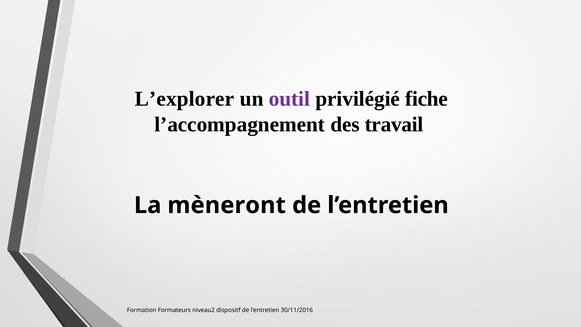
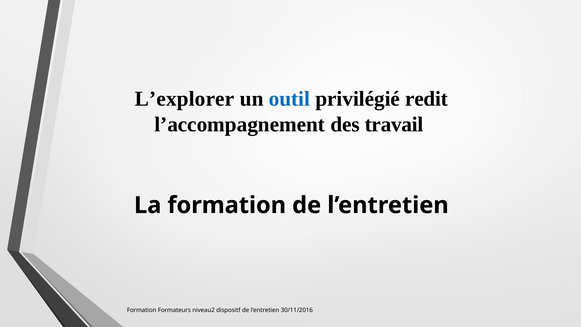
outil colour: purple -> blue
fiche: fiche -> redit
La mèneront: mèneront -> formation
